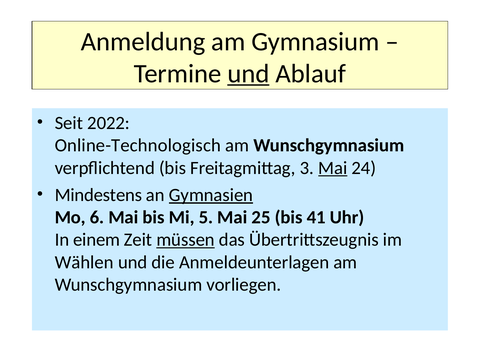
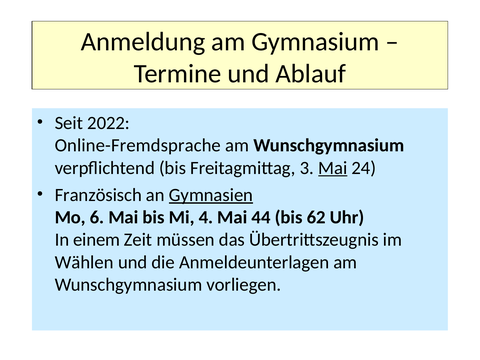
und at (248, 74) underline: present -> none
Online-Technologisch: Online-Technologisch -> Online-Fremdsprache
Mindestens: Mindestens -> Französisch
5: 5 -> 4
25: 25 -> 44
41: 41 -> 62
müssen underline: present -> none
